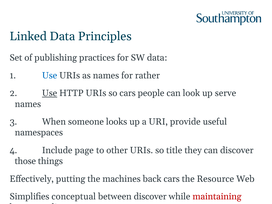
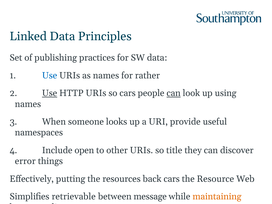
can at (174, 93) underline: none -> present
serve: serve -> using
page: page -> open
those: those -> error
machines: machines -> resources
conceptual: conceptual -> retrievable
between discover: discover -> message
maintaining colour: red -> orange
